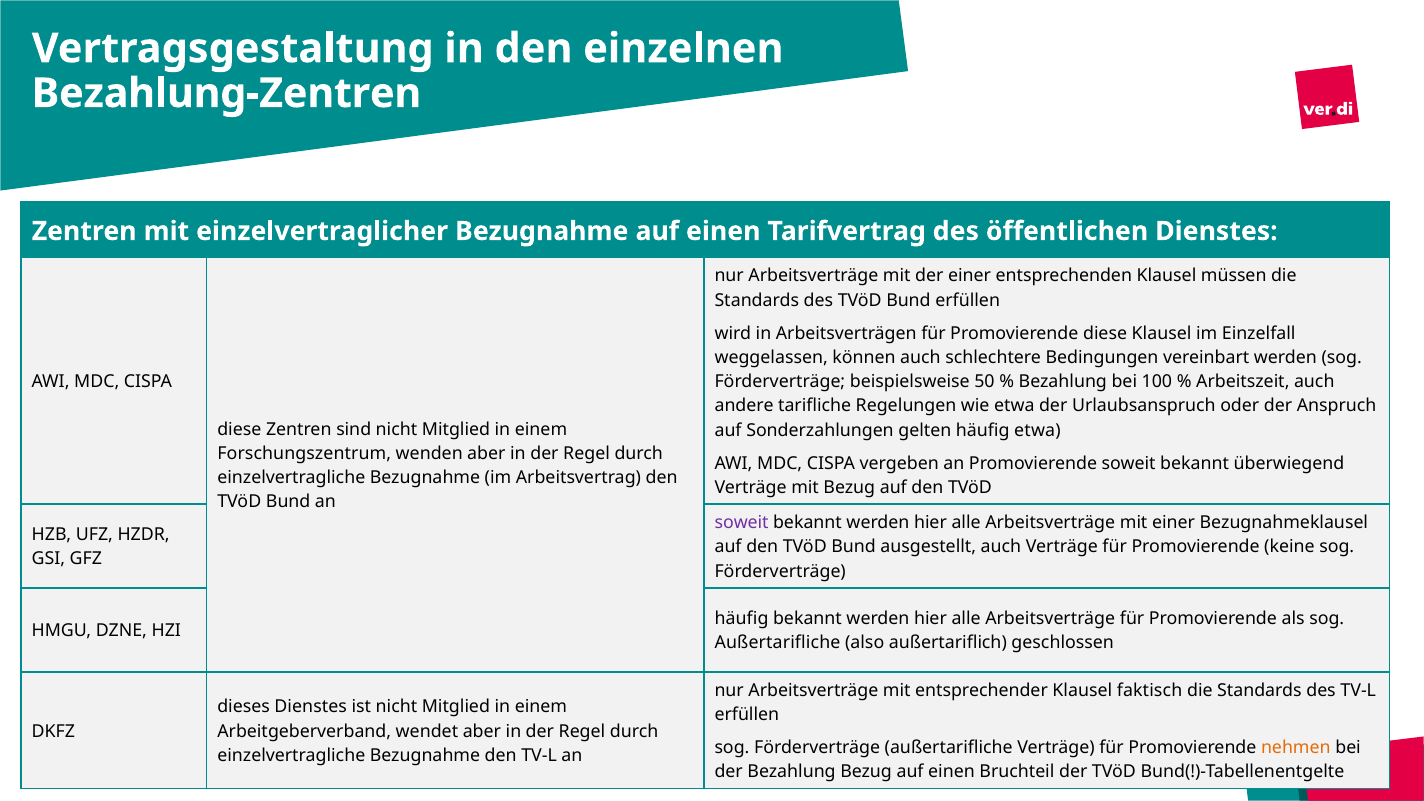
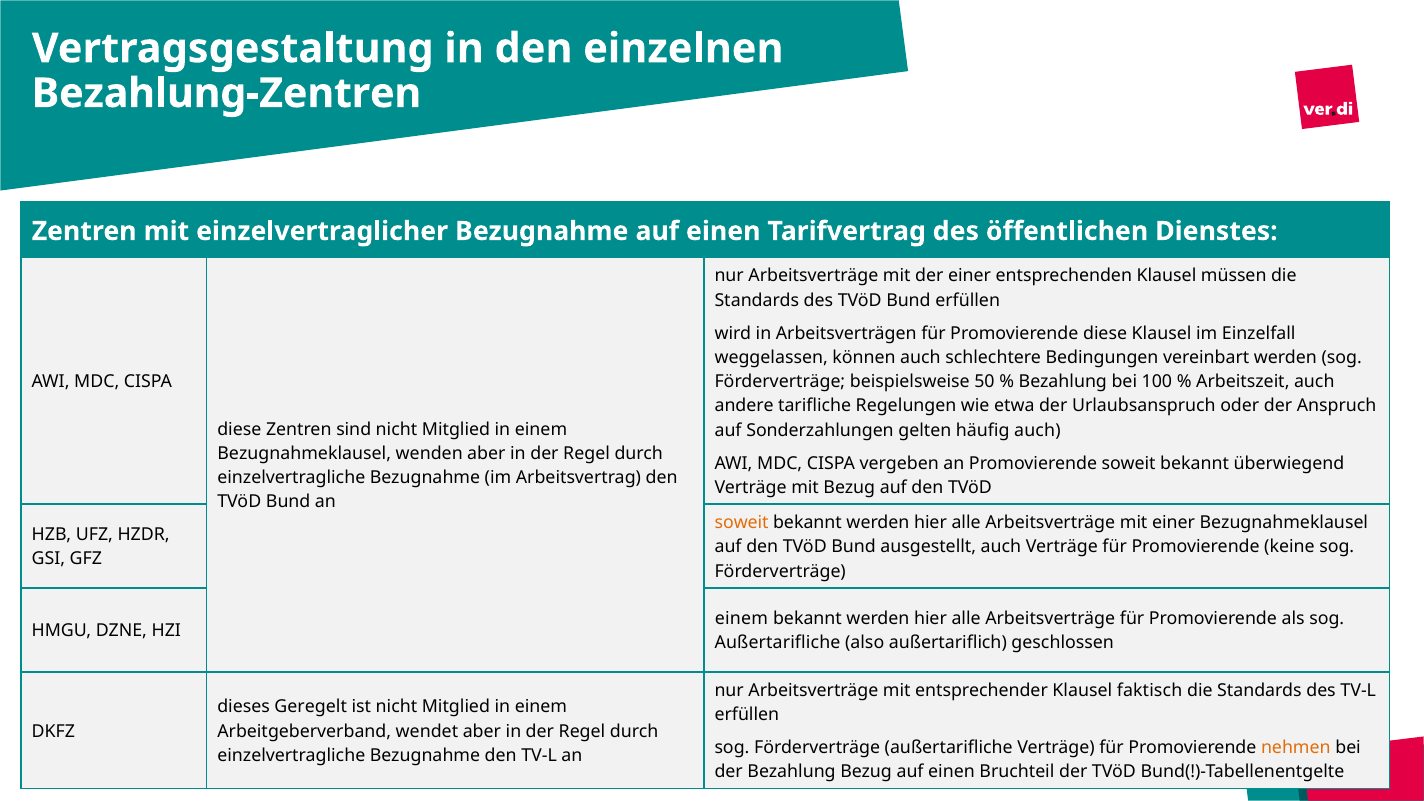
häufig etwa: etwa -> auch
Forschungszentrum at (304, 454): Forschungszentrum -> Bezugnahmeklausel
soweit at (742, 523) colour: purple -> orange
häufig at (742, 619): häufig -> einem
dieses Dienstes: Dienstes -> Geregelt
